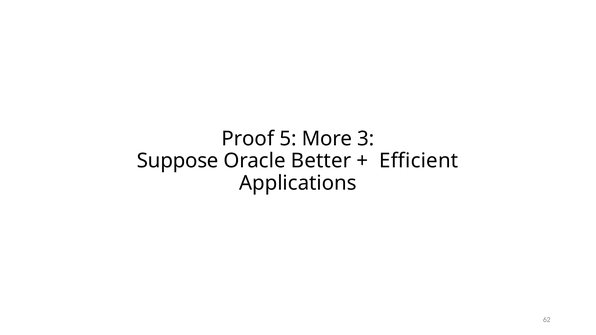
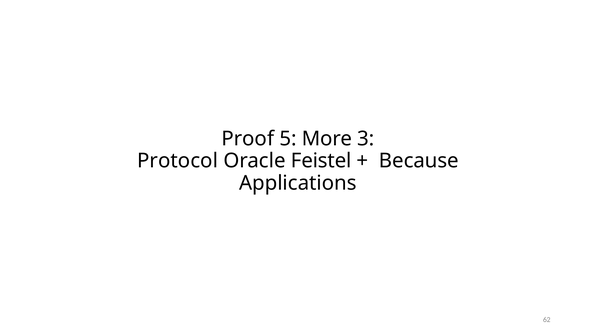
Suppose: Suppose -> Protocol
Better: Better -> Feistel
Efficient: Efficient -> Because
